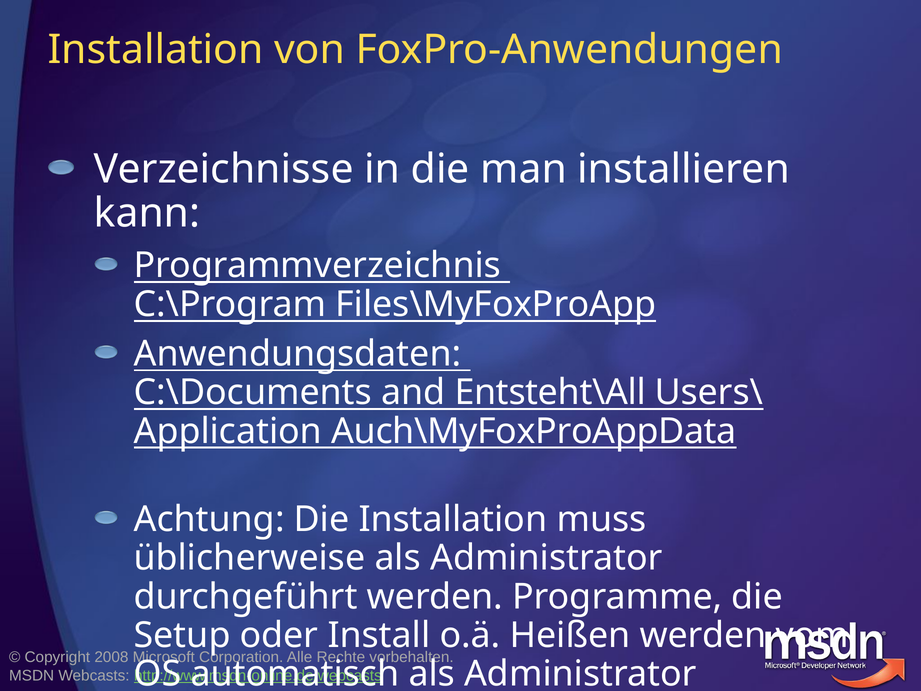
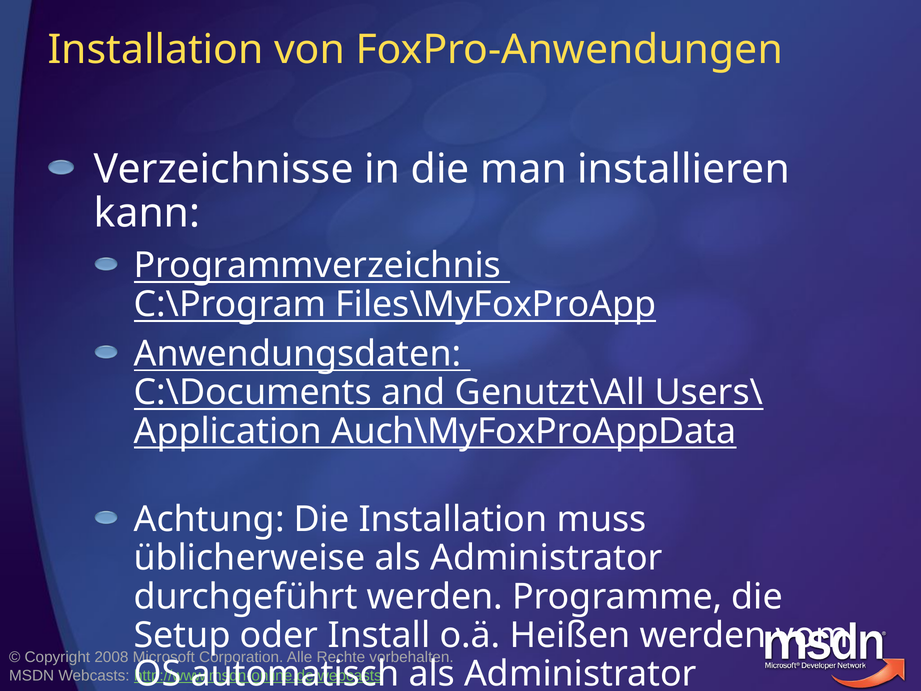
Entsteht\All: Entsteht\All -> Genutzt\All
